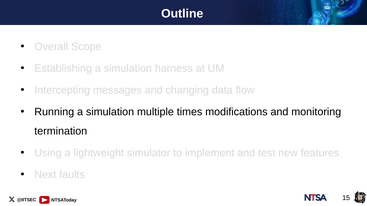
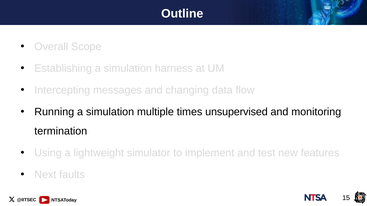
modifications: modifications -> unsupervised
